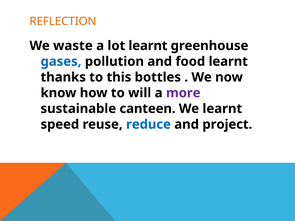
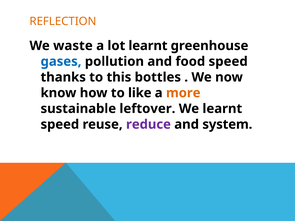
food learnt: learnt -> speed
will: will -> like
more colour: purple -> orange
canteen: canteen -> leftover
reduce colour: blue -> purple
project: project -> system
